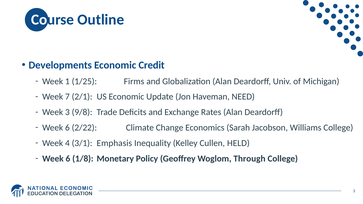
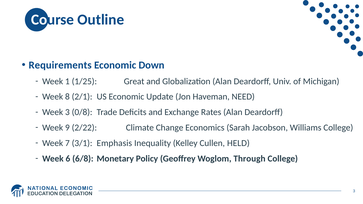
Developments: Developments -> Requirements
Credit: Credit -> Down
Firms: Firms -> Great
7: 7 -> 8
9/8: 9/8 -> 0/8
6 at (67, 128): 6 -> 9
4: 4 -> 7
1/8: 1/8 -> 6/8
